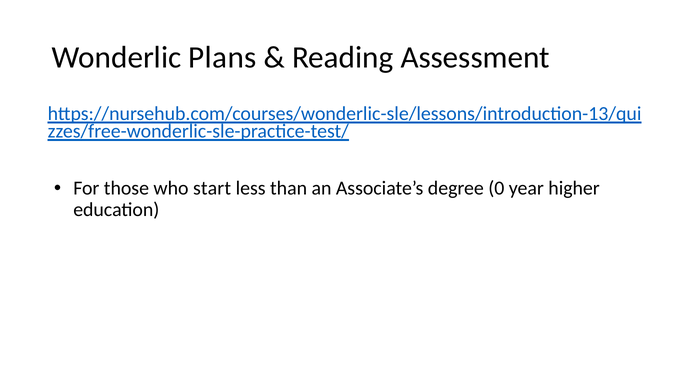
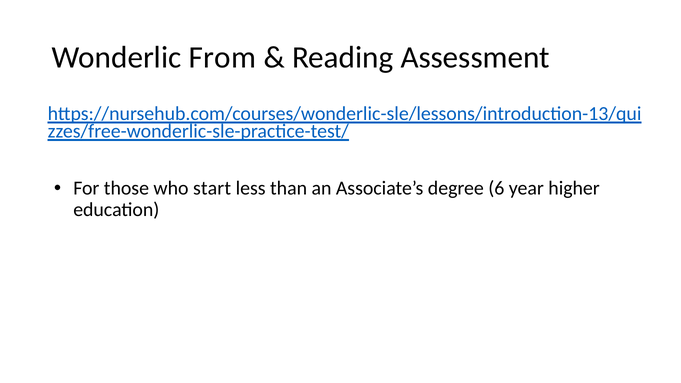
Plans: Plans -> From
0: 0 -> 6
